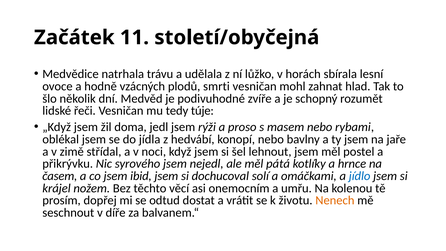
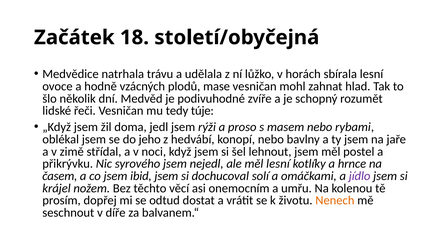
11: 11 -> 18
smrti: smrti -> mase
jídla: jídla -> jeho
měl pátá: pátá -> lesní
jídlo colour: blue -> purple
